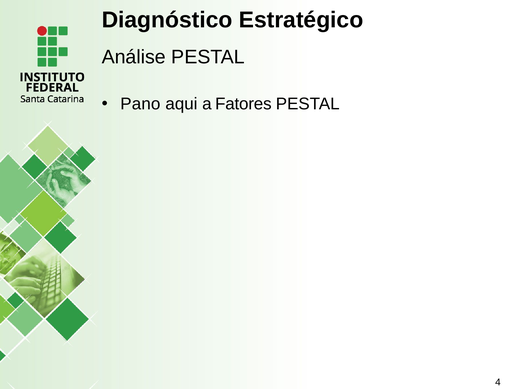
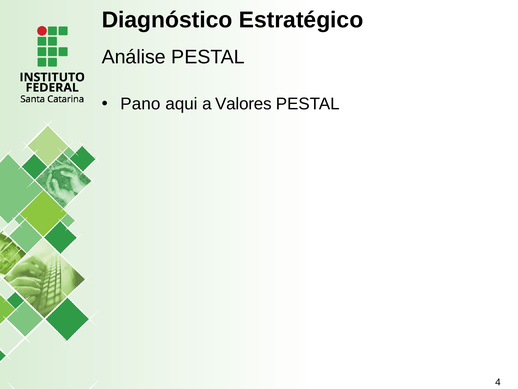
Fatores: Fatores -> Valores
